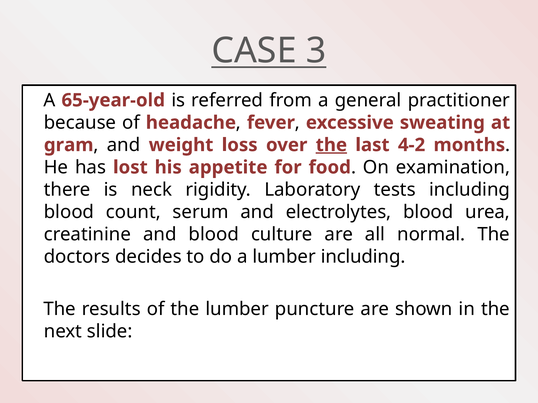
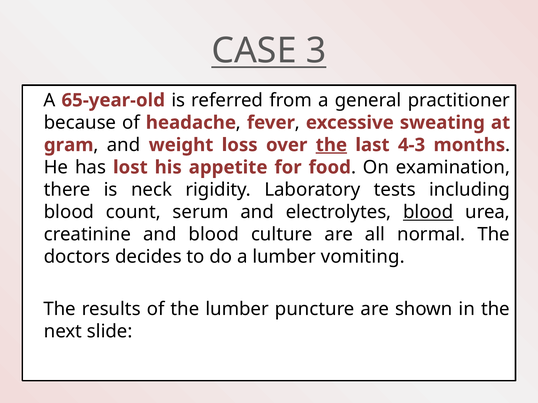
4-2: 4-2 -> 4-3
blood at (428, 212) underline: none -> present
lumber including: including -> vomiting
